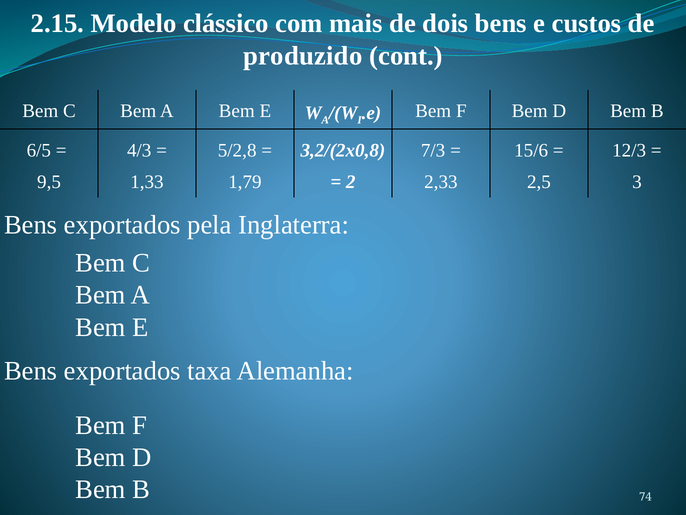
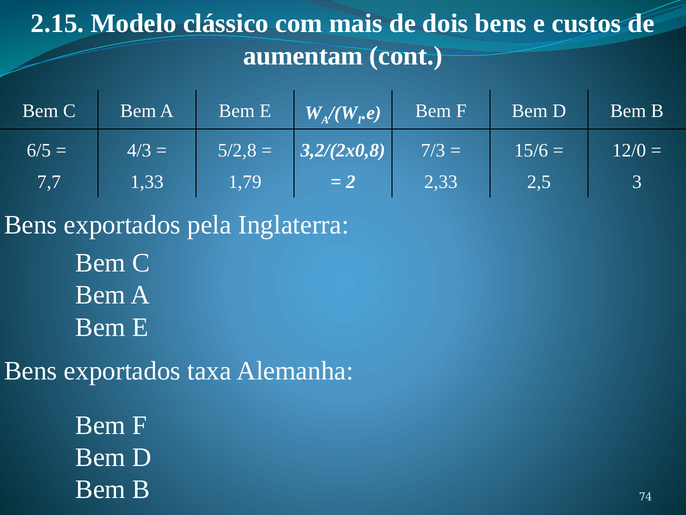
produzido: produzido -> aumentam
12/3: 12/3 -> 12/0
9,5: 9,5 -> 7,7
